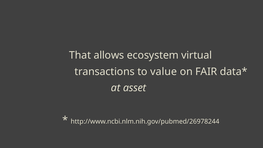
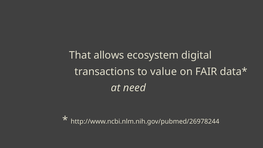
virtual: virtual -> digital
asset: asset -> need
